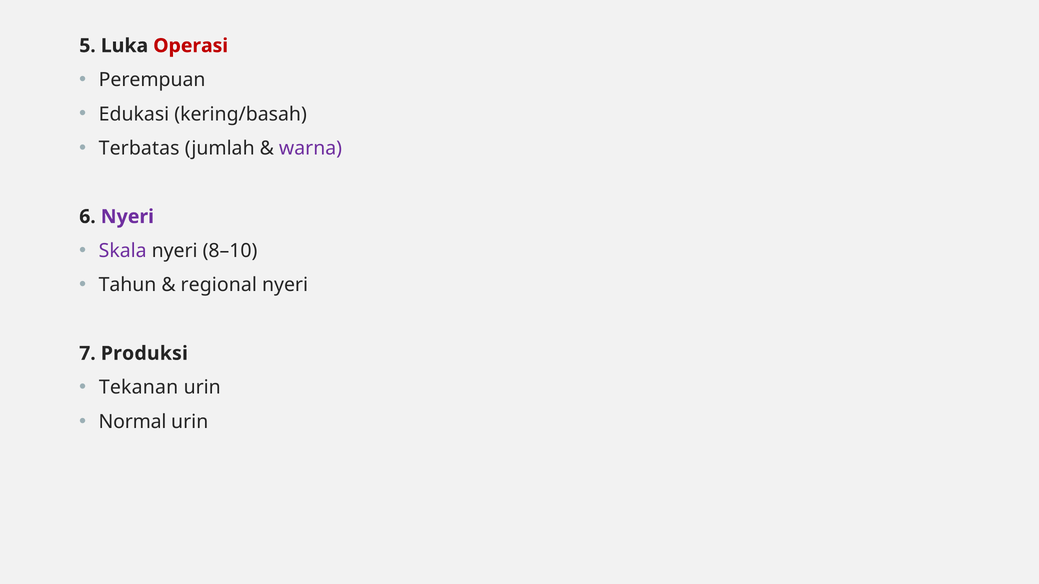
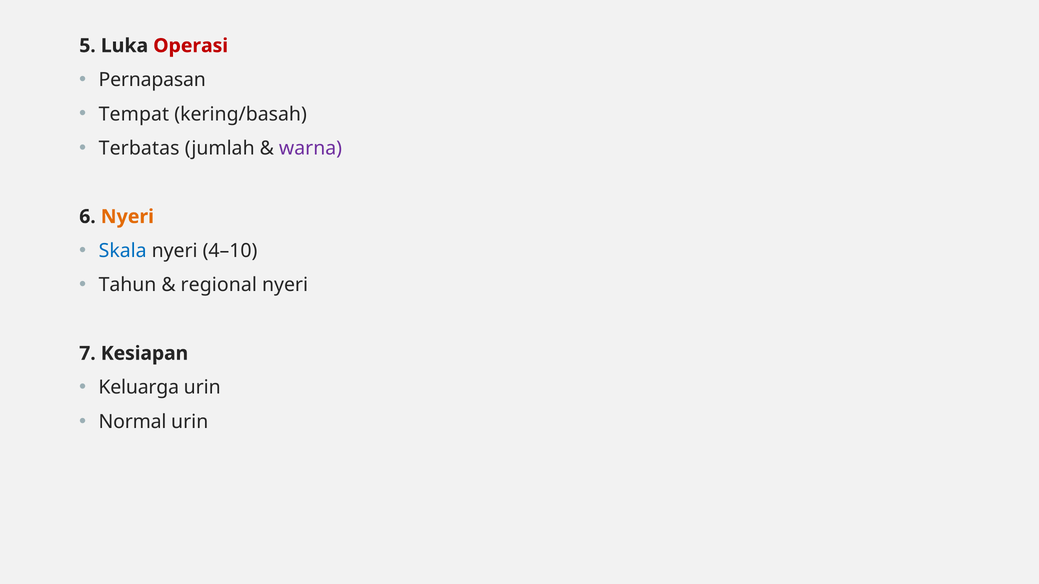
Perempuan: Perempuan -> Pernapasan
Edukasi: Edukasi -> Tempat
Nyeri at (127, 217) colour: purple -> orange
Skala colour: purple -> blue
8–10: 8–10 -> 4–10
Produksi: Produksi -> Kesiapan
Tekanan: Tekanan -> Keluarga
